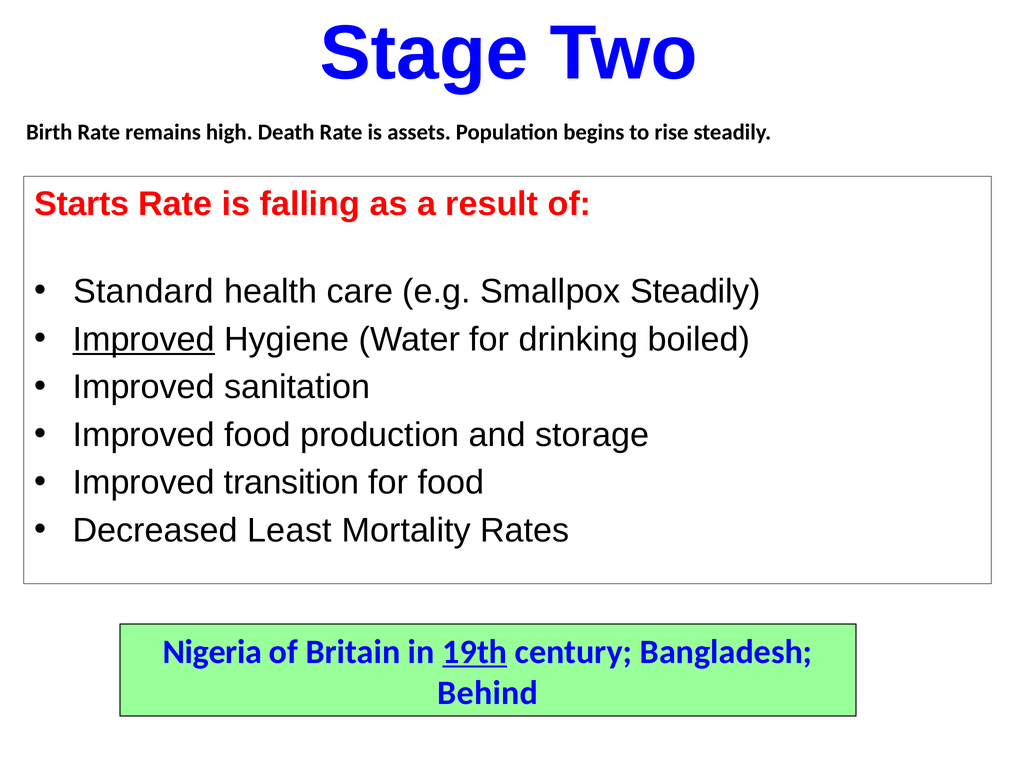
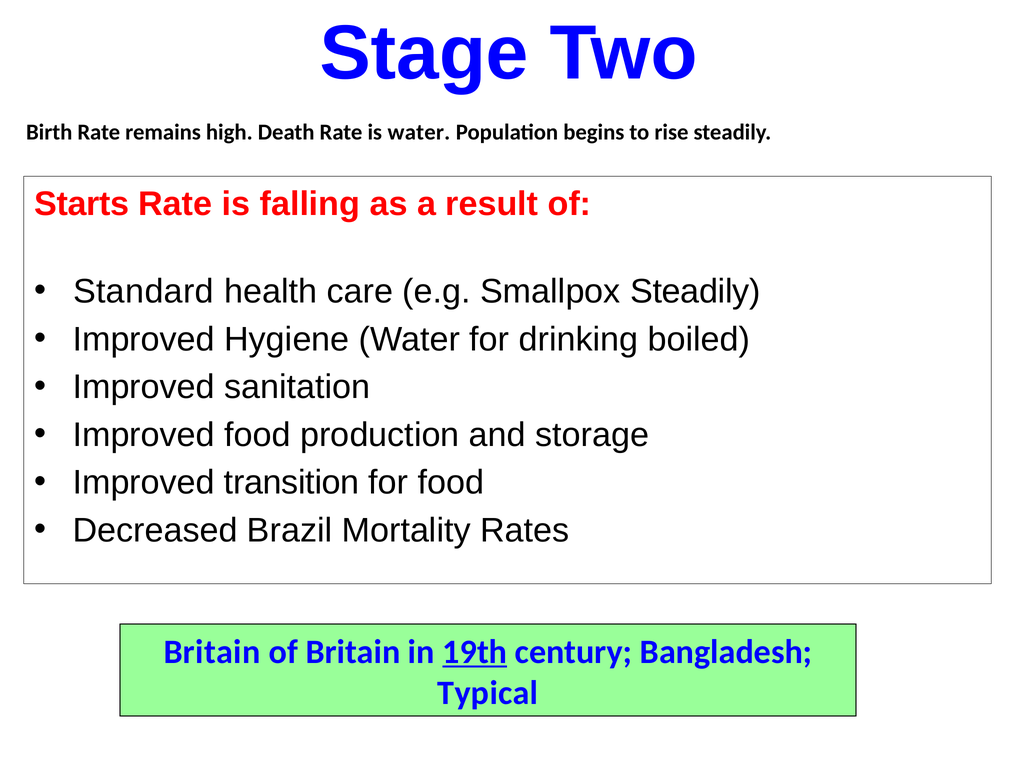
is assets: assets -> water
Improved at (144, 339) underline: present -> none
Least: Least -> Brazil
Nigeria at (212, 652): Nigeria -> Britain
Behind: Behind -> Typical
